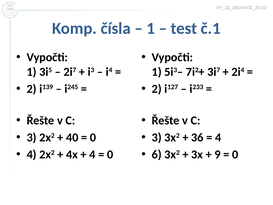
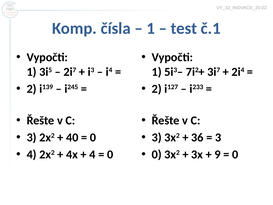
4 at (218, 137): 4 -> 3
6 at (157, 154): 6 -> 0
